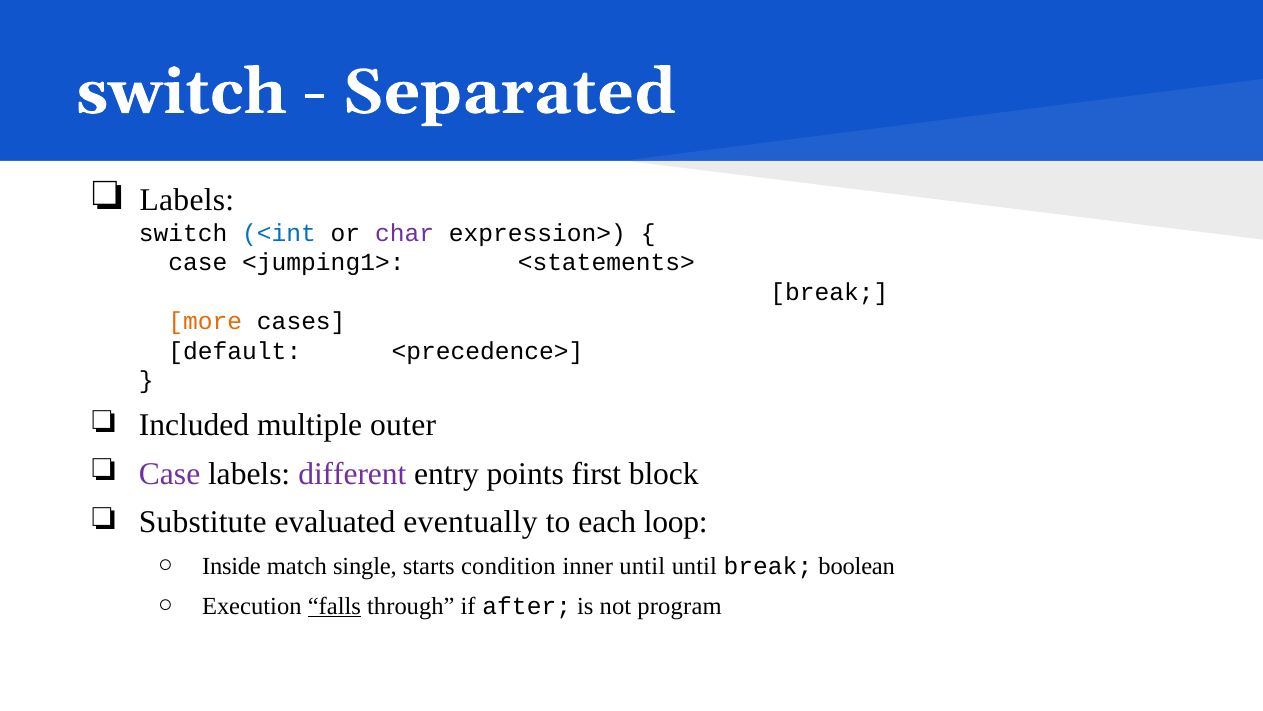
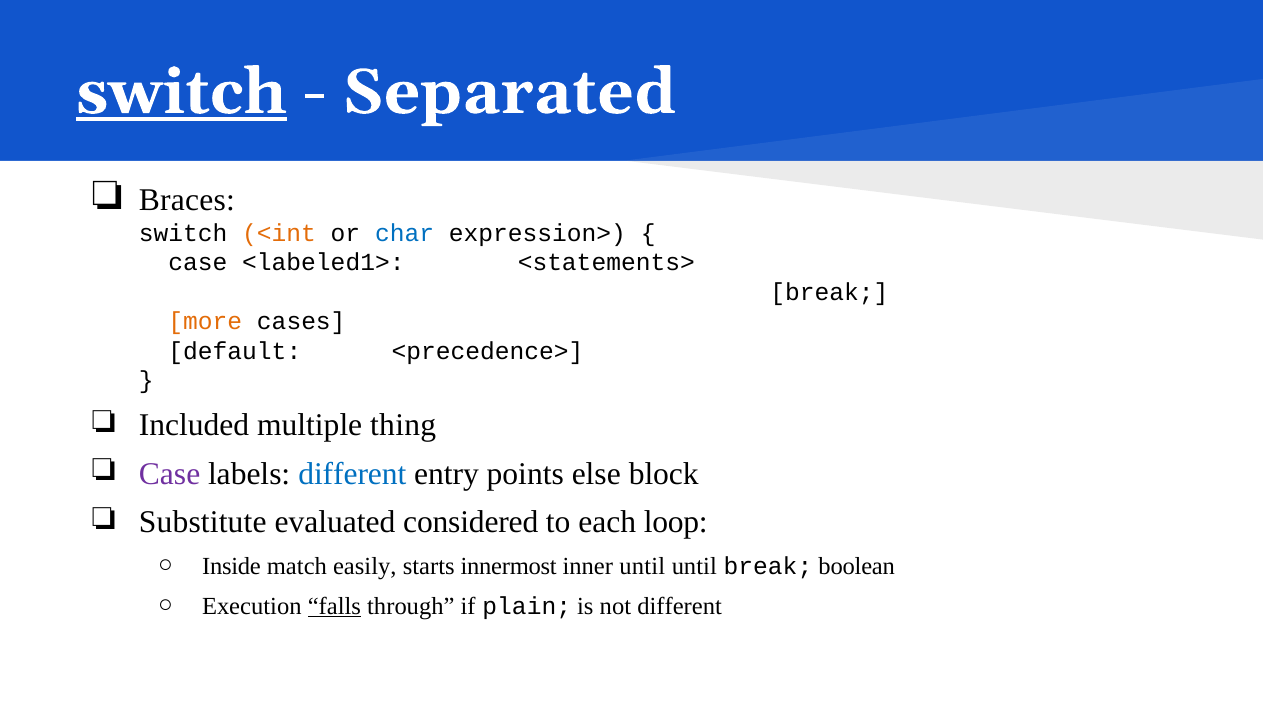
switch at (181, 92) underline: none -> present
Labels at (187, 200): Labels -> Braces
<int colour: blue -> orange
char colour: purple -> blue
<jumping1>: <jumping1> -> <labeled1>
outer: outer -> thing
different at (352, 473) colour: purple -> blue
first: first -> else
eventually: eventually -> considered
single: single -> easily
condition: condition -> innermost
after: after -> plain
not program: program -> different
